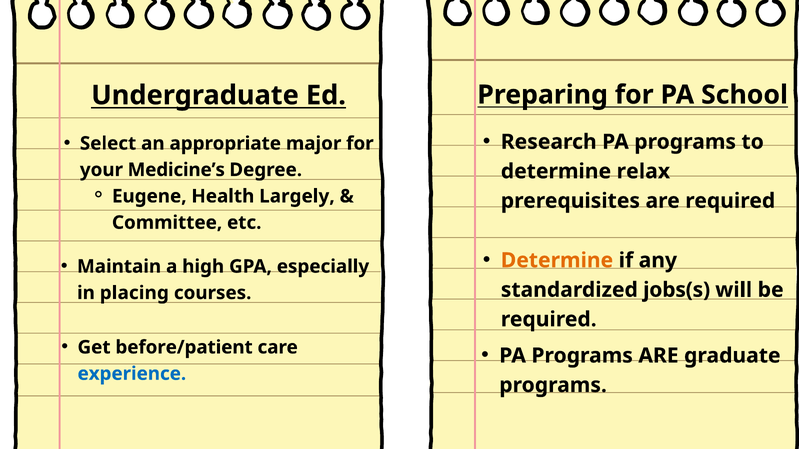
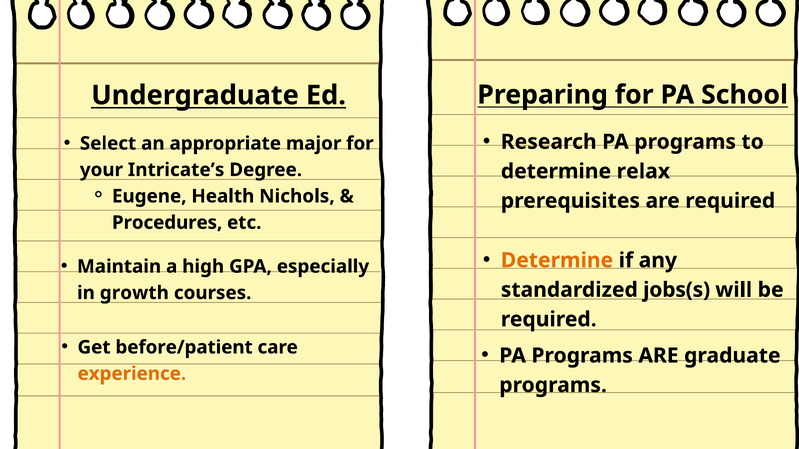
Medicine’s: Medicine’s -> Intricate’s
Largely: Largely -> Nichols
Committee: Committee -> Procedures
placing: placing -> growth
experience colour: blue -> orange
